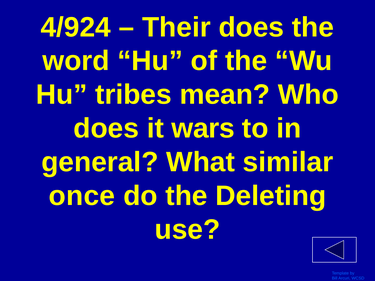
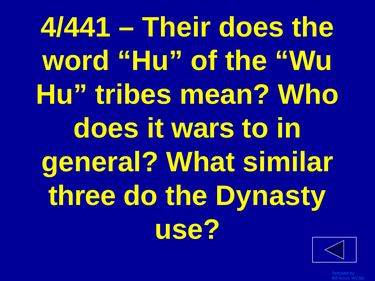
4/924: 4/924 -> 4/441
once: once -> three
Deleting: Deleting -> Dynasty
